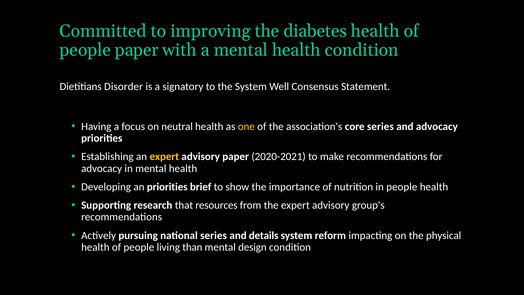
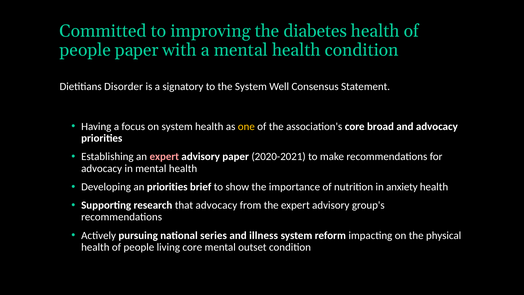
on neutral: neutral -> system
core series: series -> broad
expert at (164, 157) colour: yellow -> pink
in people: people -> anxiety
that resources: resources -> advocacy
details: details -> illness
living than: than -> core
design: design -> outset
